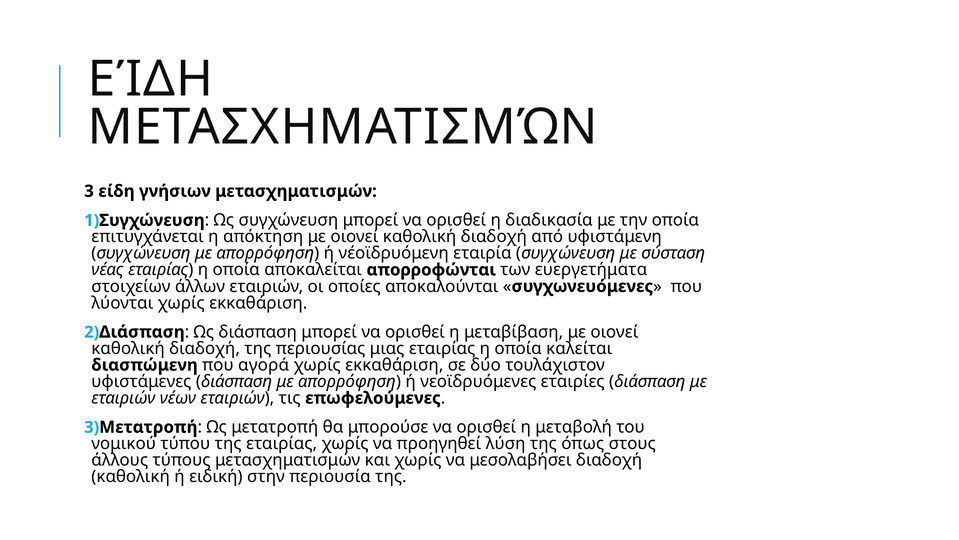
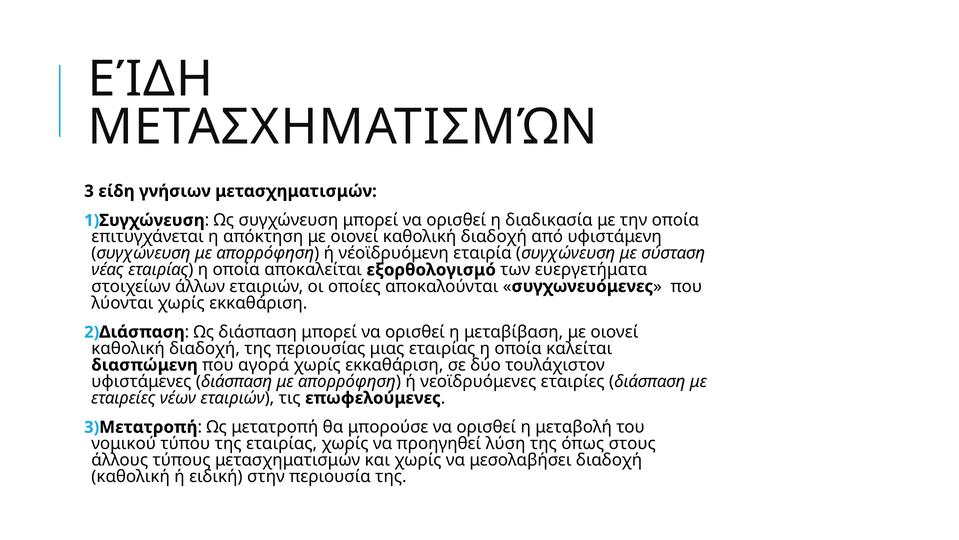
απορροφώνται: απορροφώνται -> εξορθολογισμό
εταιριών at (123, 398): εταιριών -> εταιρείες
